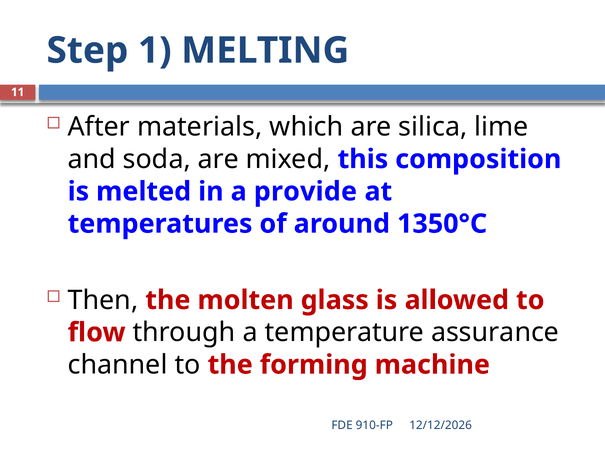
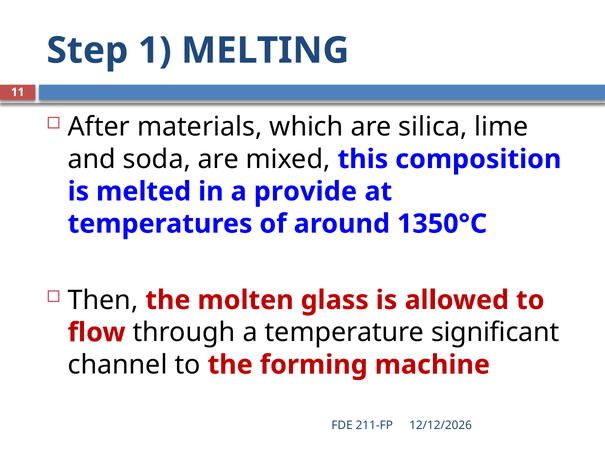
assurance: assurance -> significant
910-FP: 910-FP -> 211-FP
